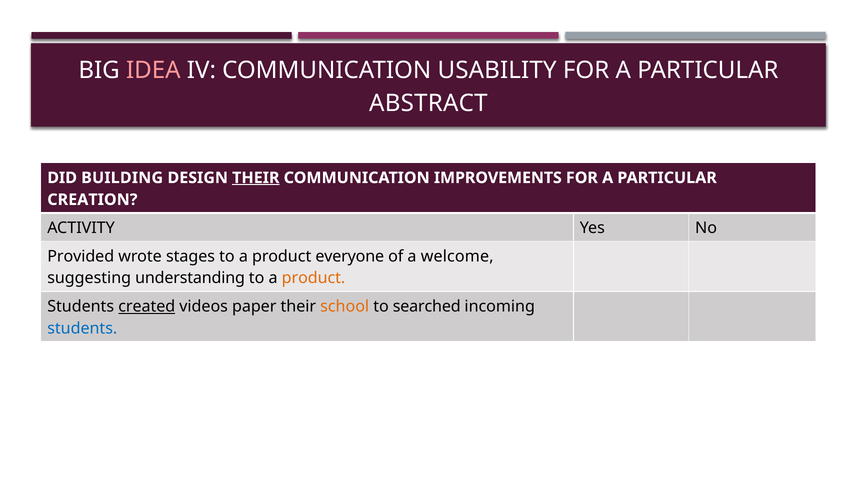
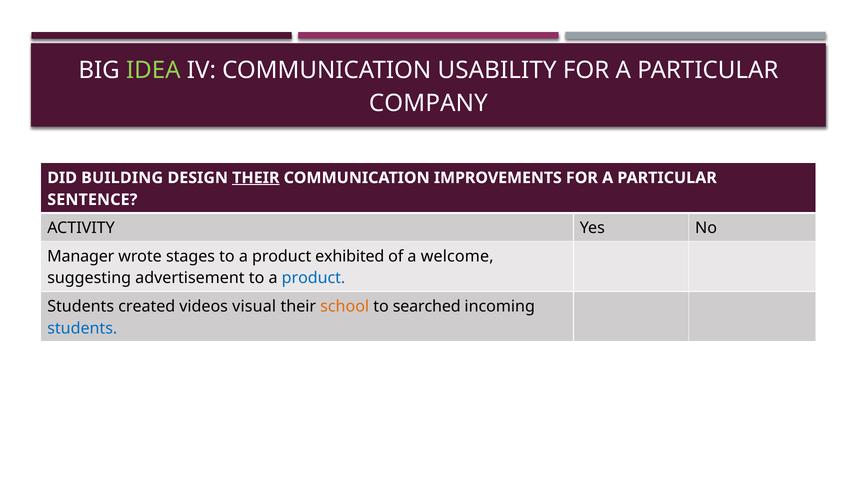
IDEA colour: pink -> light green
ABSTRACT: ABSTRACT -> COMPANY
CREATION: CREATION -> SENTENCE
Provided: Provided -> Manager
everyone: everyone -> exhibited
understanding: understanding -> advertisement
product at (314, 278) colour: orange -> blue
created underline: present -> none
paper: paper -> visual
